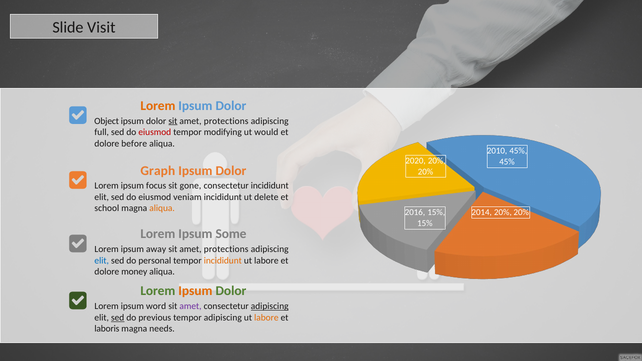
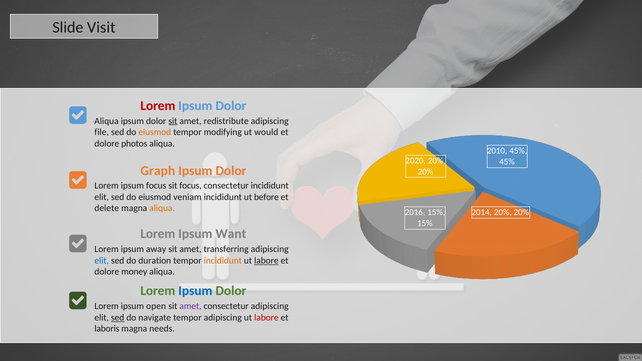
Lorem at (158, 106) colour: orange -> red
Object at (107, 121): Object -> Aliqua
protections at (226, 121): protections -> redistribute
full: full -> file
eiusmod at (155, 132) colour: red -> orange
before: before -> photos
sit gone: gone -> focus
delete: delete -> before
school: school -> delete
Some: Some -> Want
protections at (226, 249): protections -> transferring
personal: personal -> duration
labore at (266, 261) underline: none -> present
Ipsum at (195, 291) colour: orange -> blue
word: word -> open
adipiscing at (270, 306) underline: present -> none
previous: previous -> navigate
labore at (266, 318) colour: orange -> red
